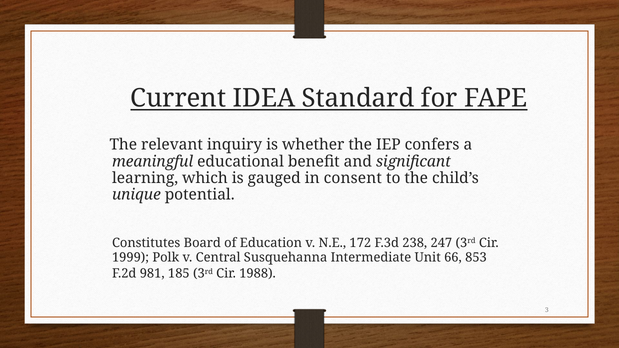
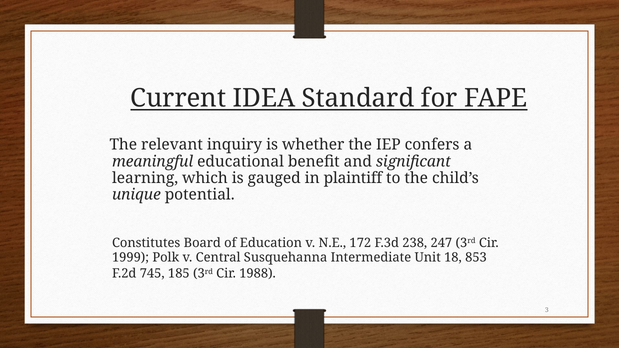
consent: consent -> plaintiff
66: 66 -> 18
981: 981 -> 745
